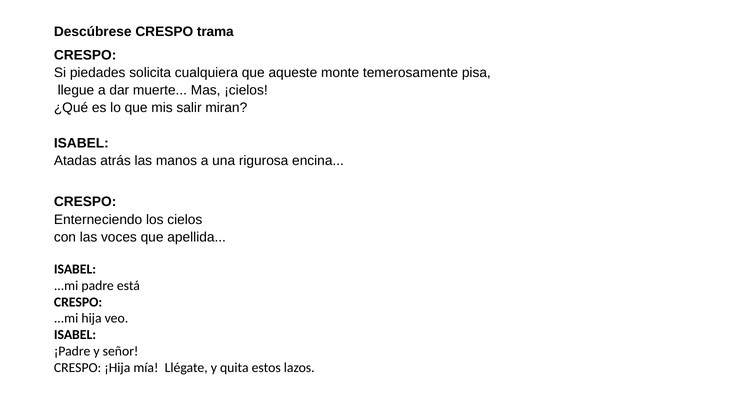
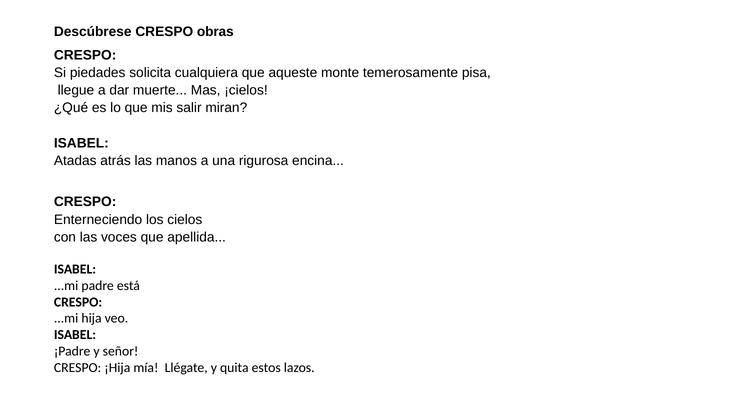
trama: trama -> obras
